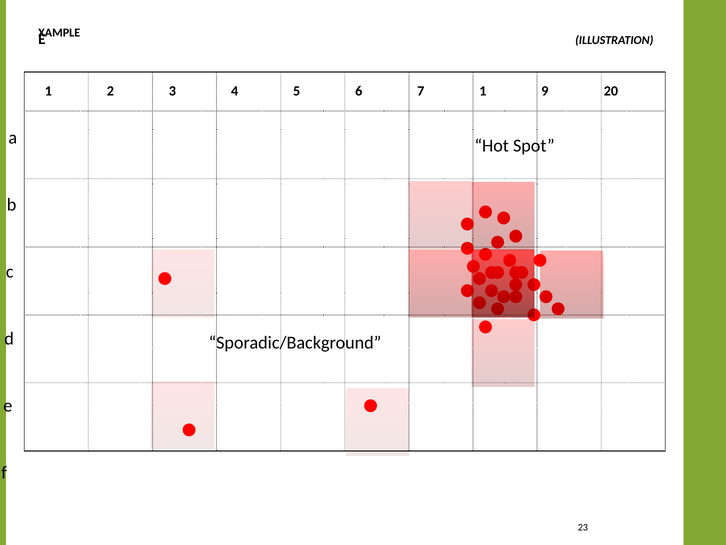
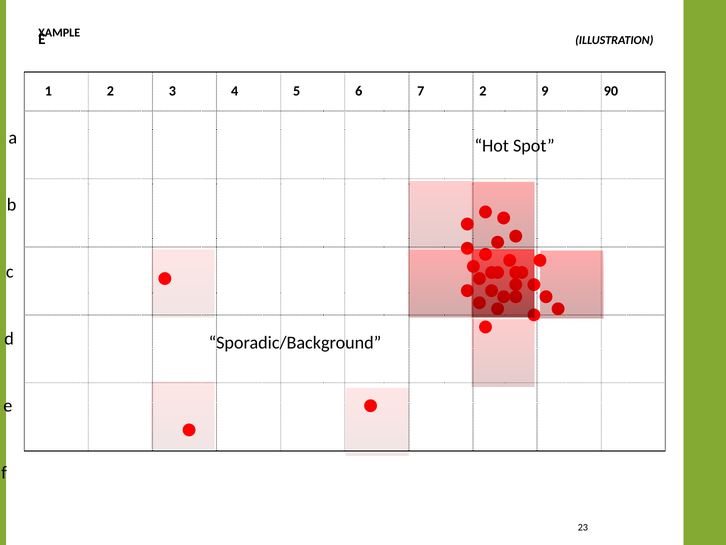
7 1: 1 -> 2
20: 20 -> 90
